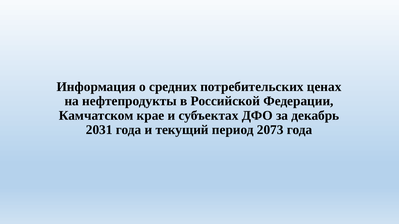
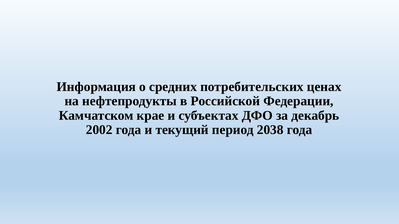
2031: 2031 -> 2002
2073: 2073 -> 2038
